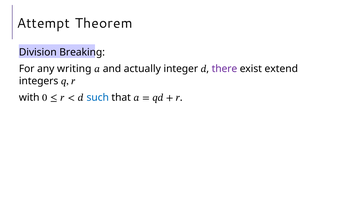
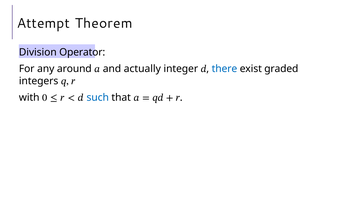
Breaking: Breaking -> Operator
writing: writing -> around
there colour: purple -> blue
extend: extend -> graded
